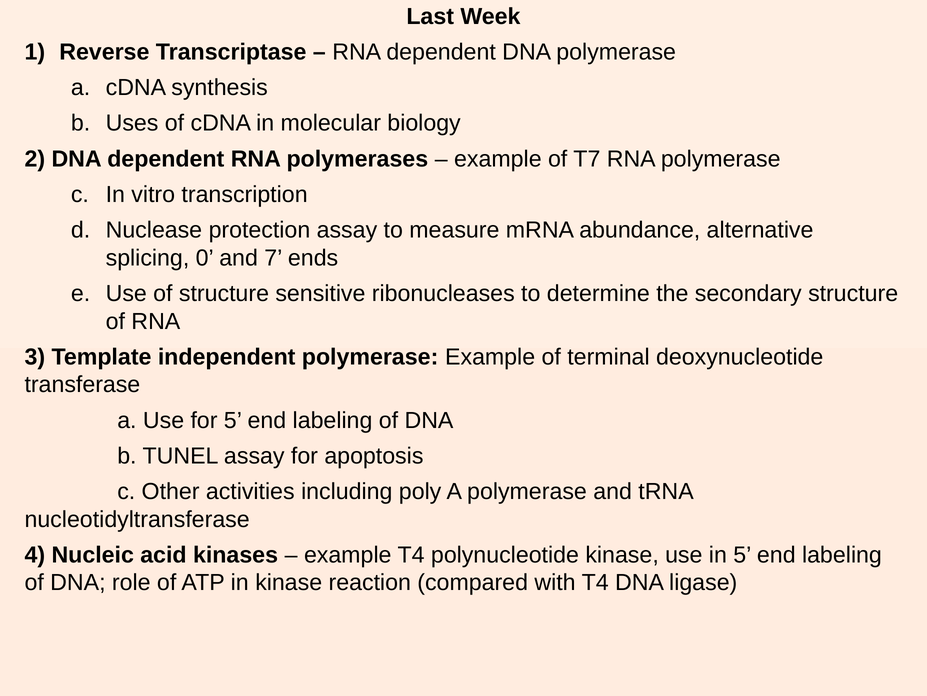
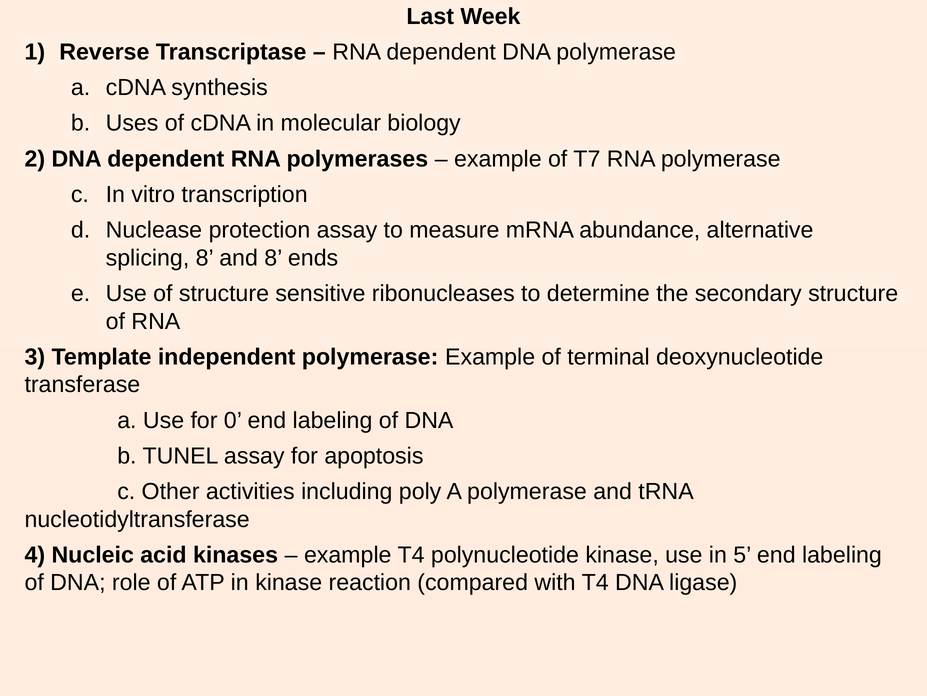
splicing 0: 0 -> 8
and 7: 7 -> 8
for 5: 5 -> 0
